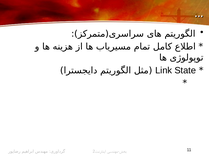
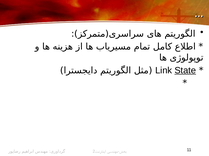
State underline: none -> present
